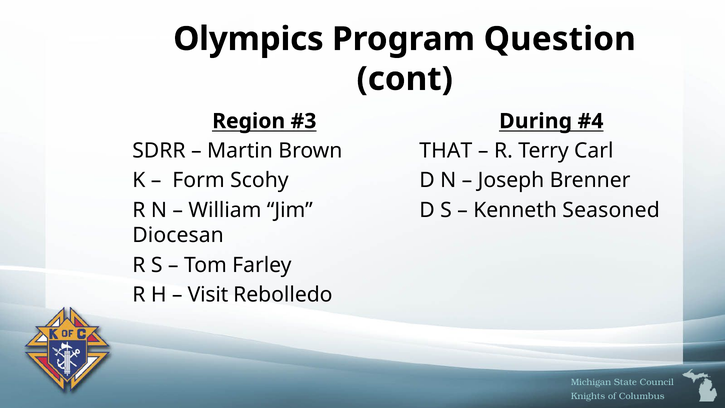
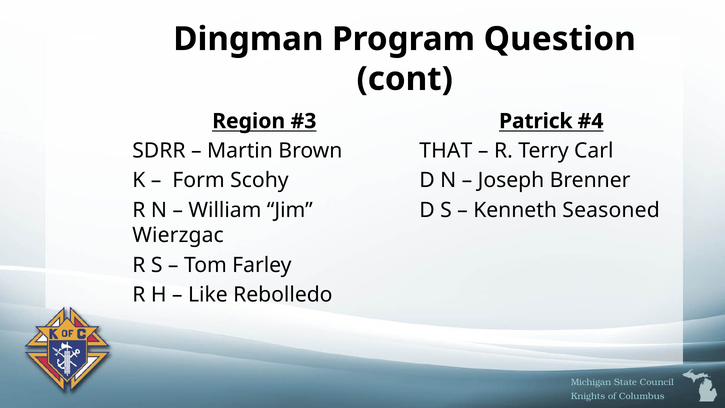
Olympics: Olympics -> Dingman
During: During -> Patrick
Diocesan: Diocesan -> Wierzgac
Visit: Visit -> Like
